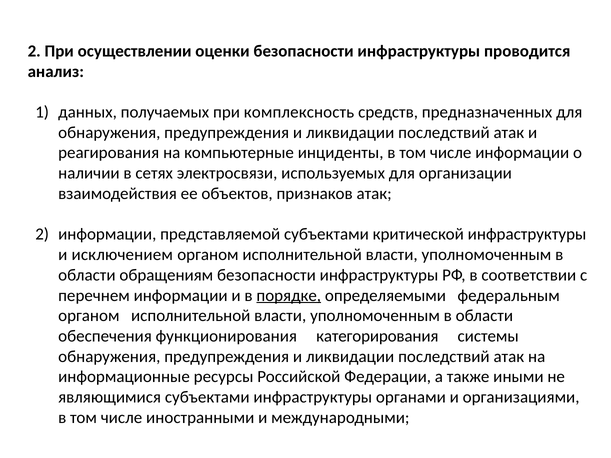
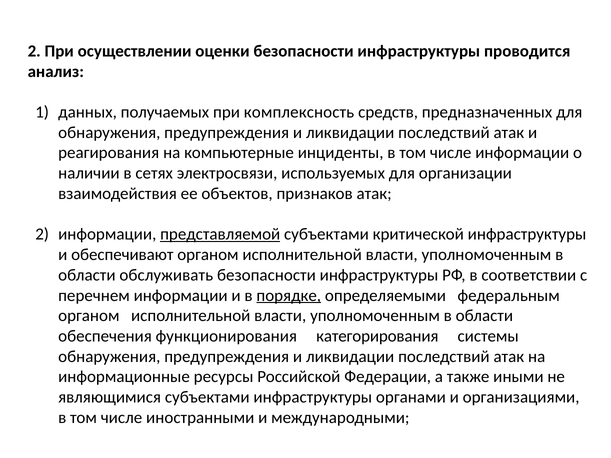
представляемой underline: none -> present
исключением: исключением -> обеспечивают
обращениям: обращениям -> обслуживать
